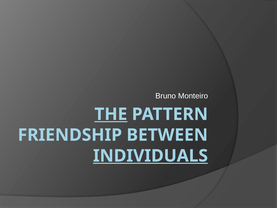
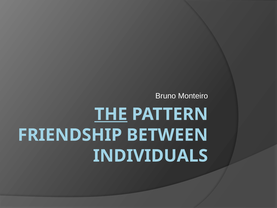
INDIVIDUALS underline: present -> none
